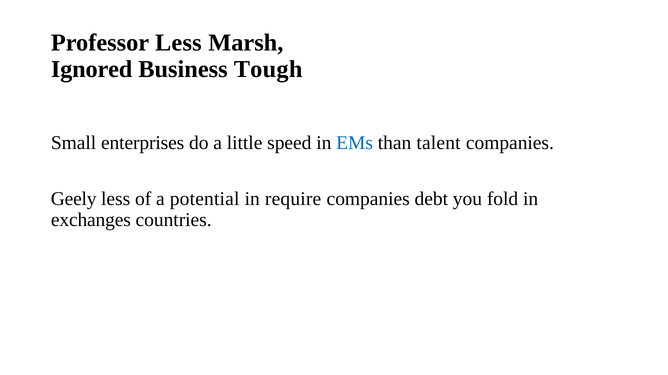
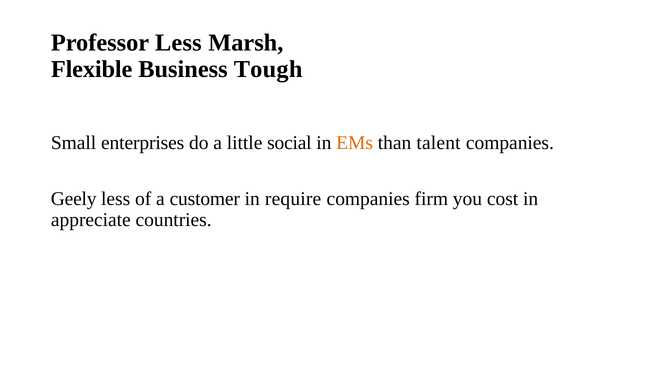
Ignored: Ignored -> Flexible
speed: speed -> social
EMs colour: blue -> orange
potential: potential -> customer
debt: debt -> firm
fold: fold -> cost
exchanges: exchanges -> appreciate
